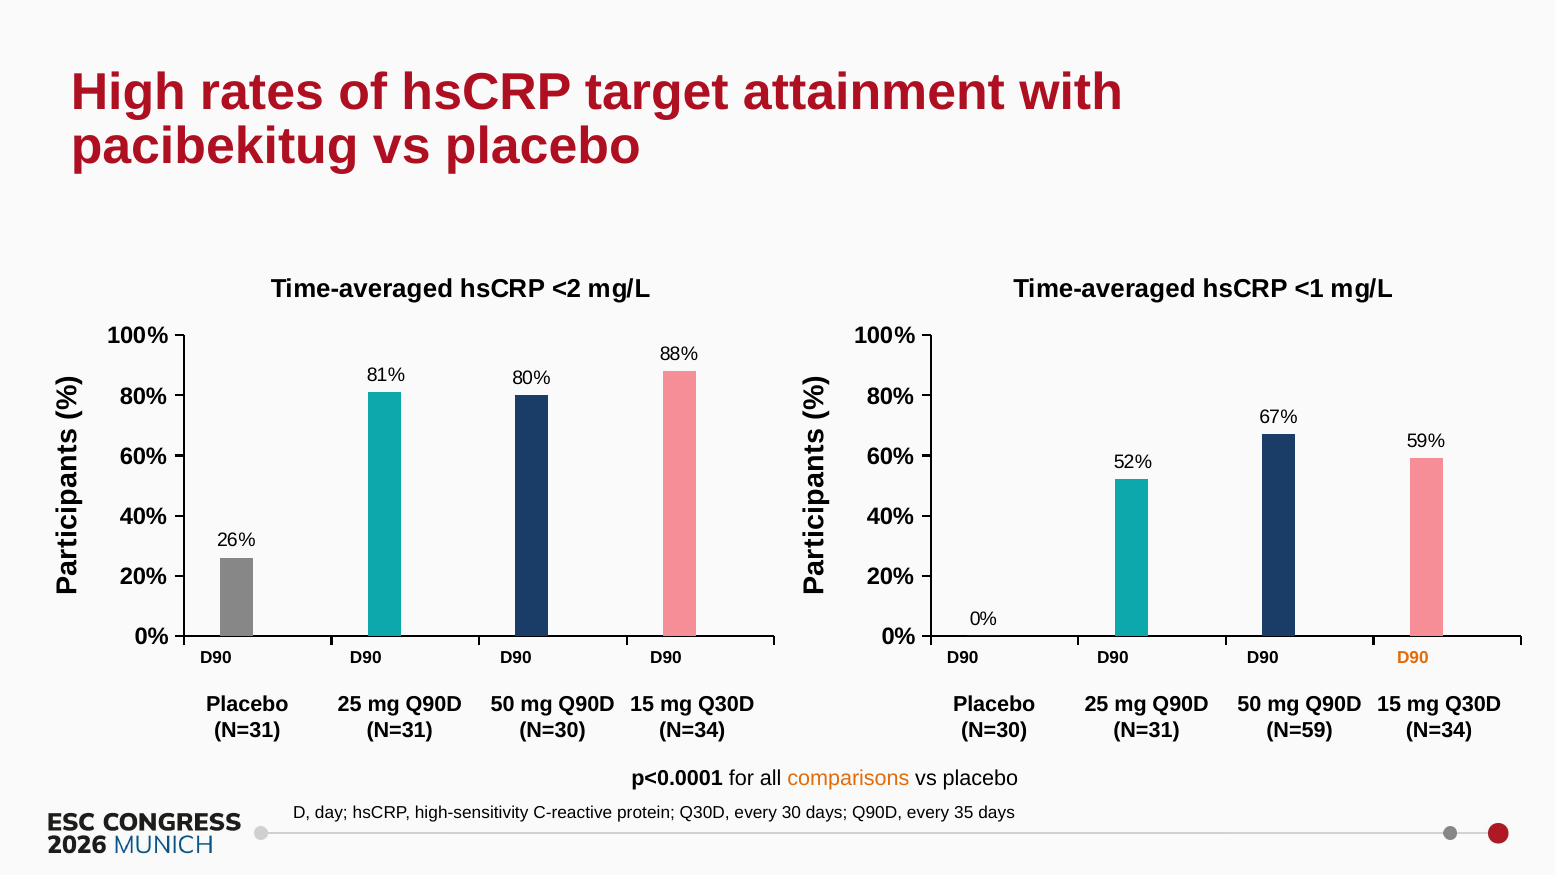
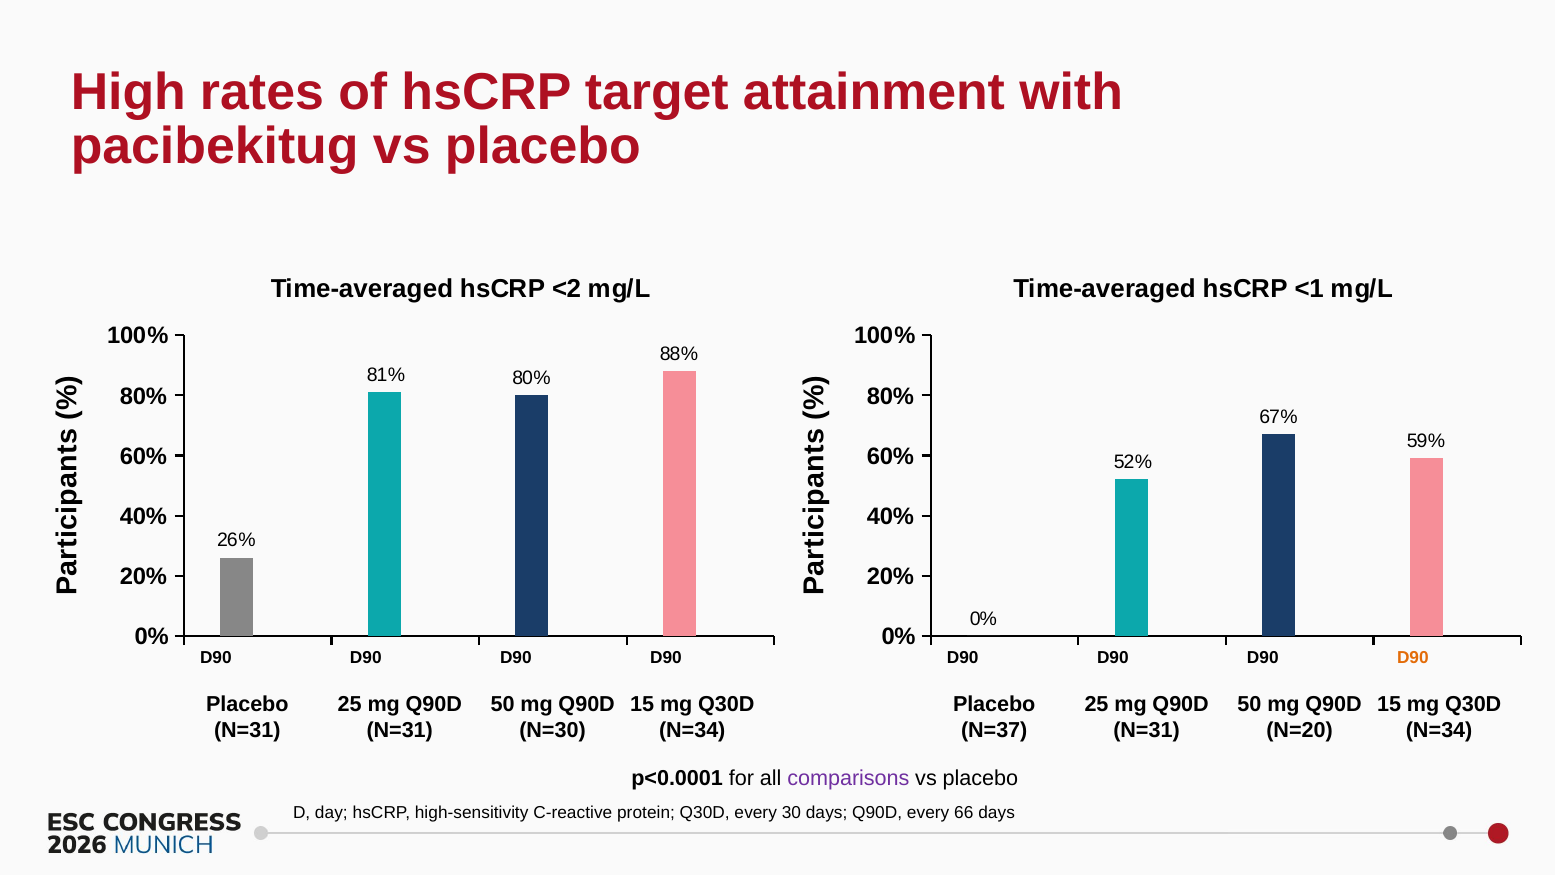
N=30 at (994, 730): N=30 -> N=37
N=59: N=59 -> N=20
comparisons colour: orange -> purple
35: 35 -> 66
